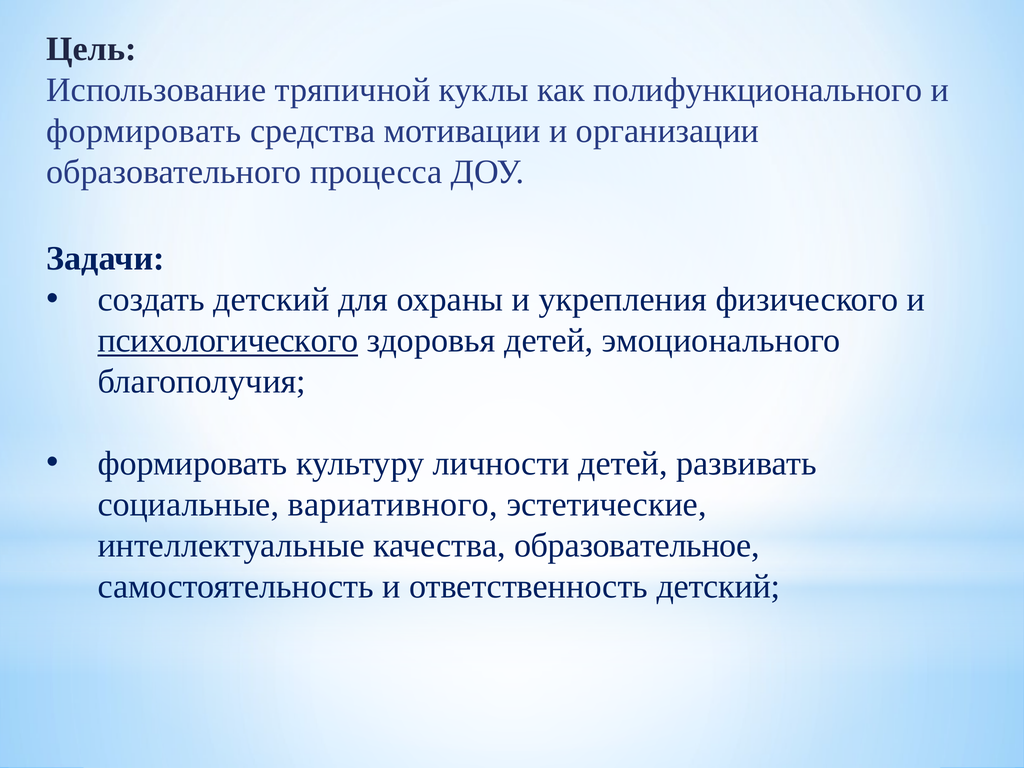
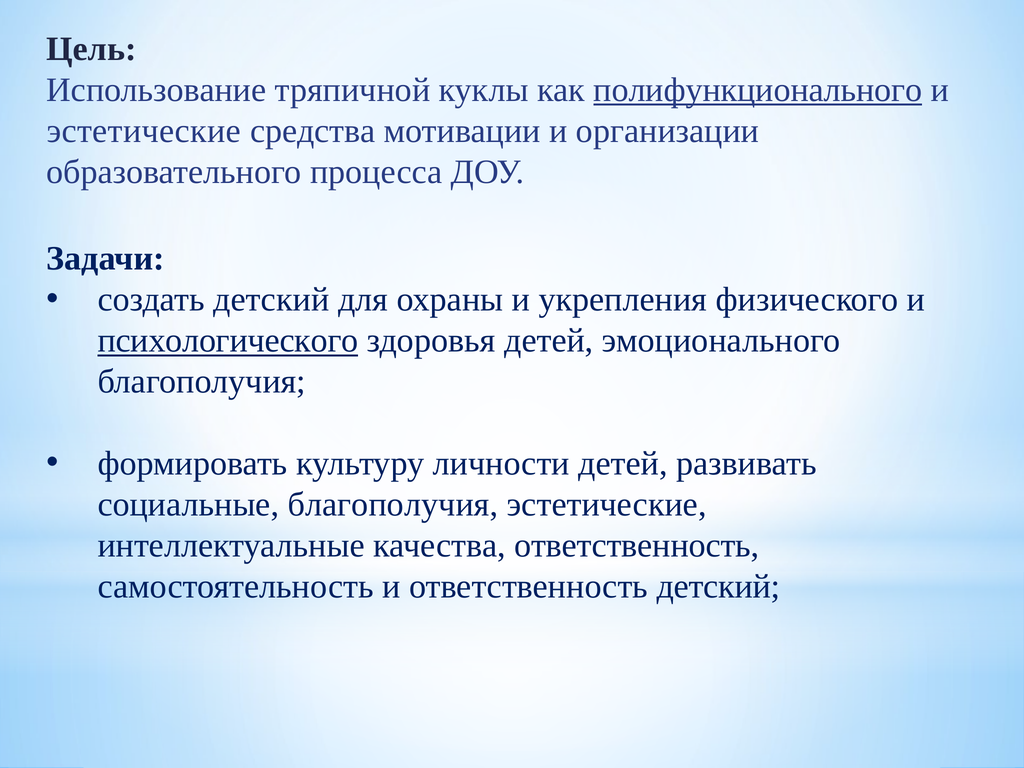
полифункционального underline: none -> present
формировать at (144, 131): формировать -> эстетические
социальные вариативного: вариативного -> благополучия
качества образовательное: образовательное -> ответственность
